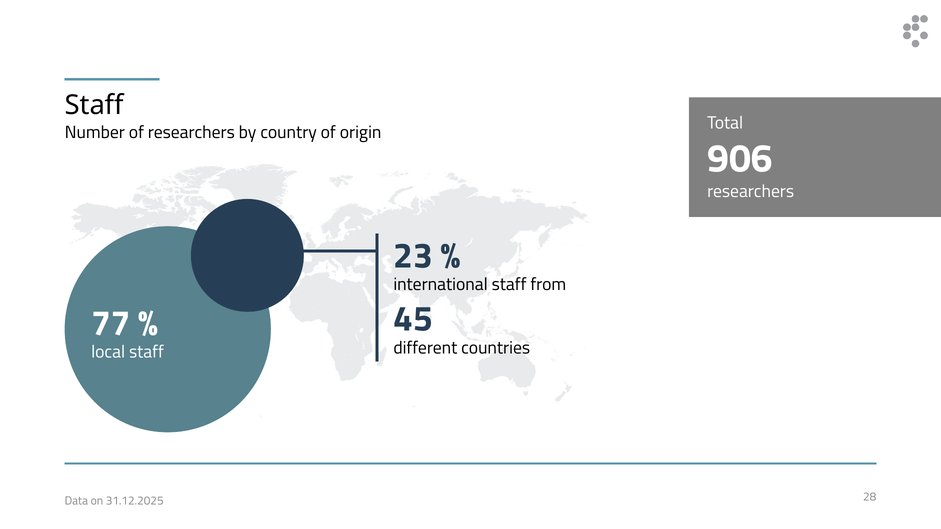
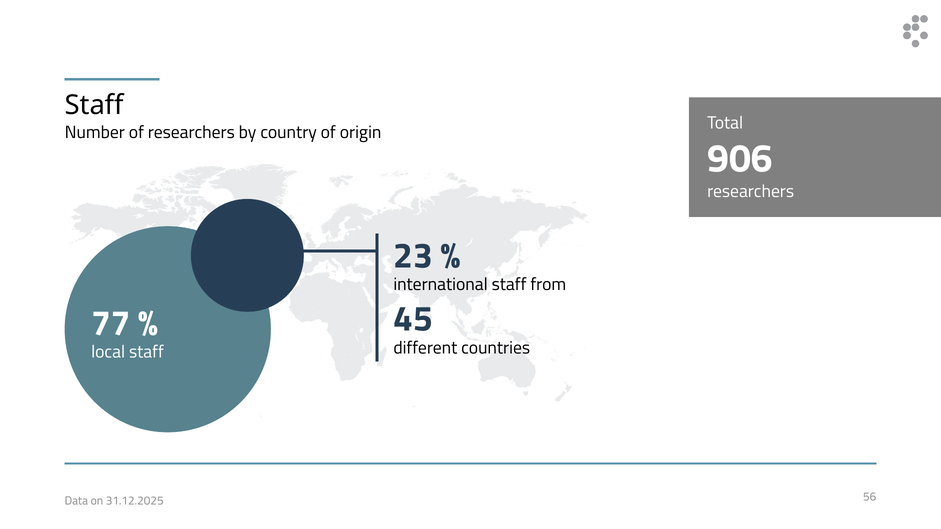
28: 28 -> 56
